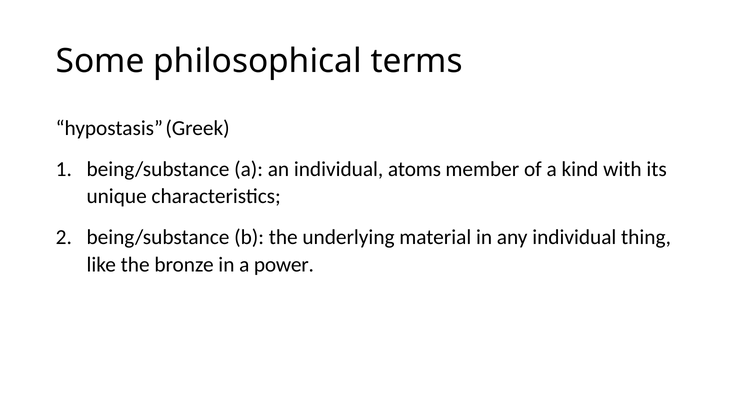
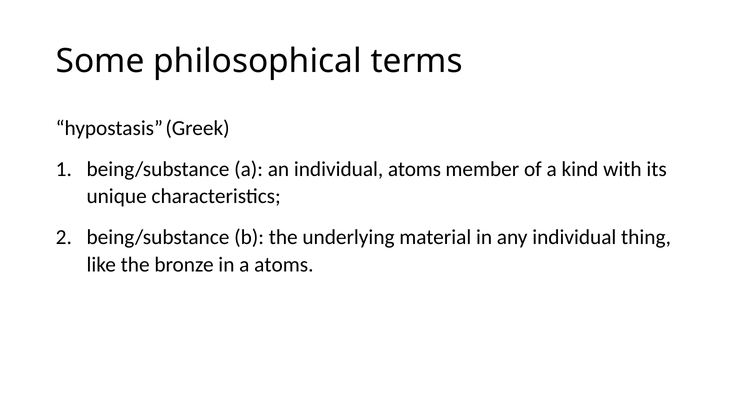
a power: power -> atoms
